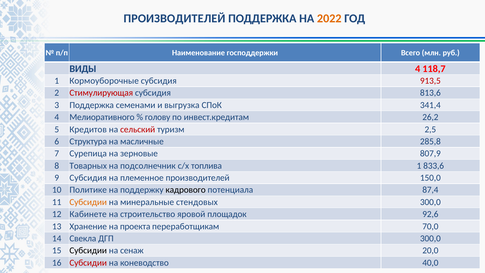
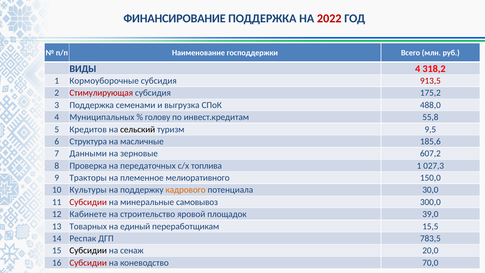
ПРОИЗВОДИТЕЛЕЙ at (174, 19): ПРОИЗВОДИТЕЛЕЙ -> ФИНАНСИРОВАНИЕ
2022 colour: orange -> red
118,7: 118,7 -> 318,2
813,6: 813,6 -> 175,2
341,4: 341,4 -> 488,0
Мелиоративного: Мелиоративного -> Муниципальных
26,2: 26,2 -> 55,8
сельский colour: red -> black
2,5: 2,5 -> 9,5
285,8: 285,8 -> 185,6
Сурепица: Сурепица -> Данными
807,9: 807,9 -> 607,2
Товарных: Товарных -> Проверка
подсолнечник: подсолнечник -> передаточных
833,6: 833,6 -> 027,3
9 Субсидия: Субсидия -> Тракторы
племенное производителей: производителей -> мелиоративного
Политике: Политике -> Культуры
кадрового colour: black -> orange
87,4: 87,4 -> 30,0
Субсидии at (88, 202) colour: orange -> red
стендовых: стендовых -> самовывоз
92,6: 92,6 -> 39,0
Хранение: Хранение -> Товарных
проекта: проекта -> единый
70,0: 70,0 -> 15,5
Свекла: Свекла -> Респак
ДГП 300,0: 300,0 -> 783,5
40,0: 40,0 -> 70,0
